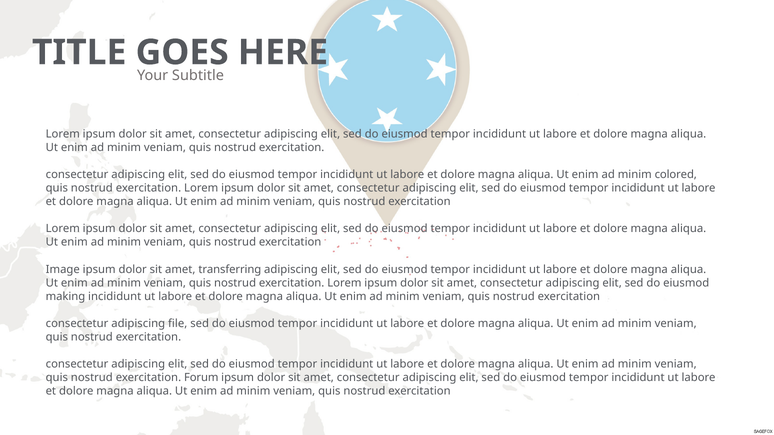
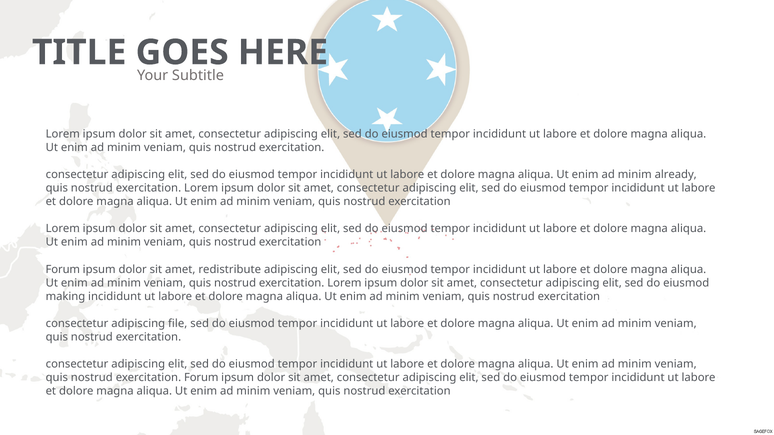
colored: colored -> already
Image at (63, 270): Image -> Forum
transferring: transferring -> redistribute
